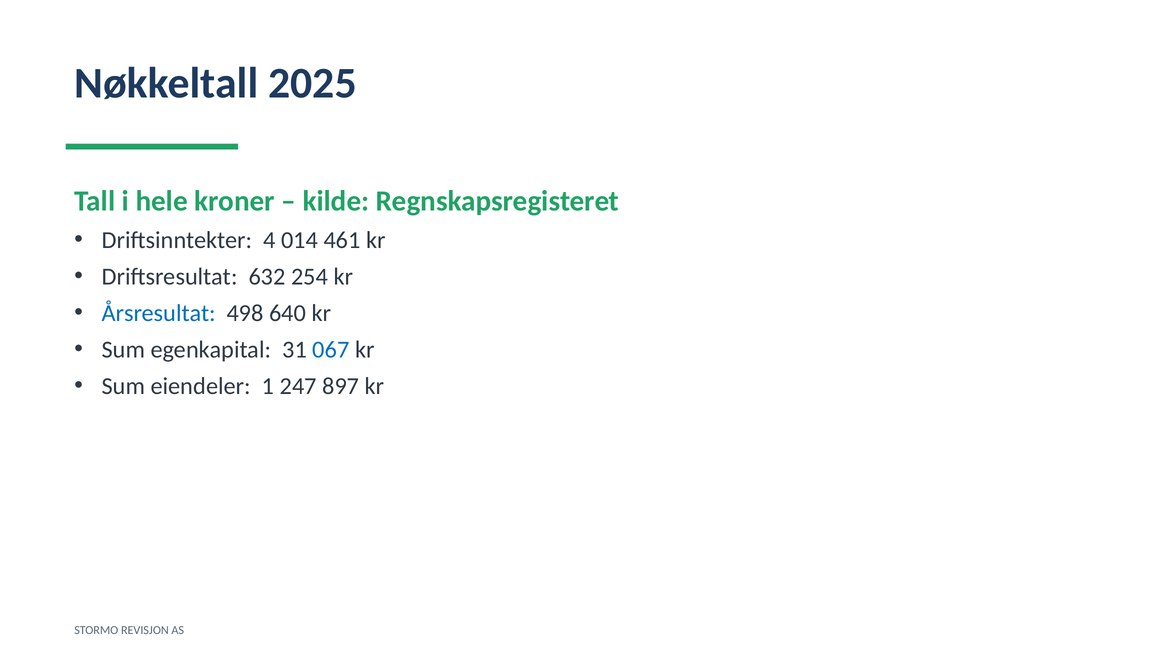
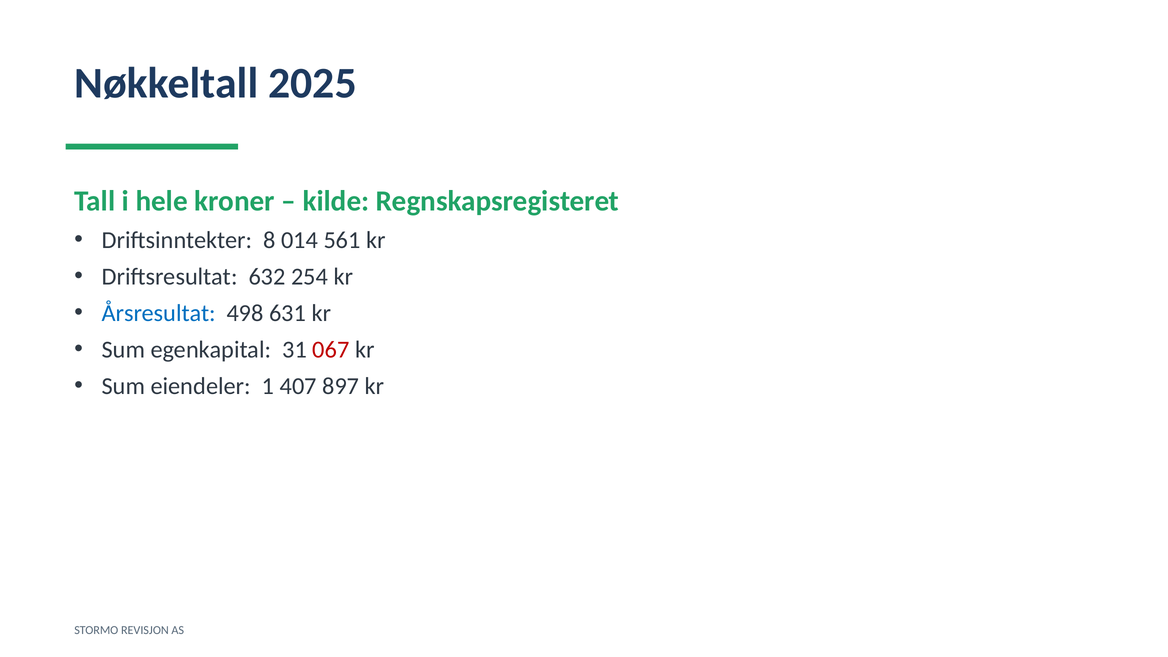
4: 4 -> 8
461: 461 -> 561
640: 640 -> 631
067 colour: blue -> red
247: 247 -> 407
